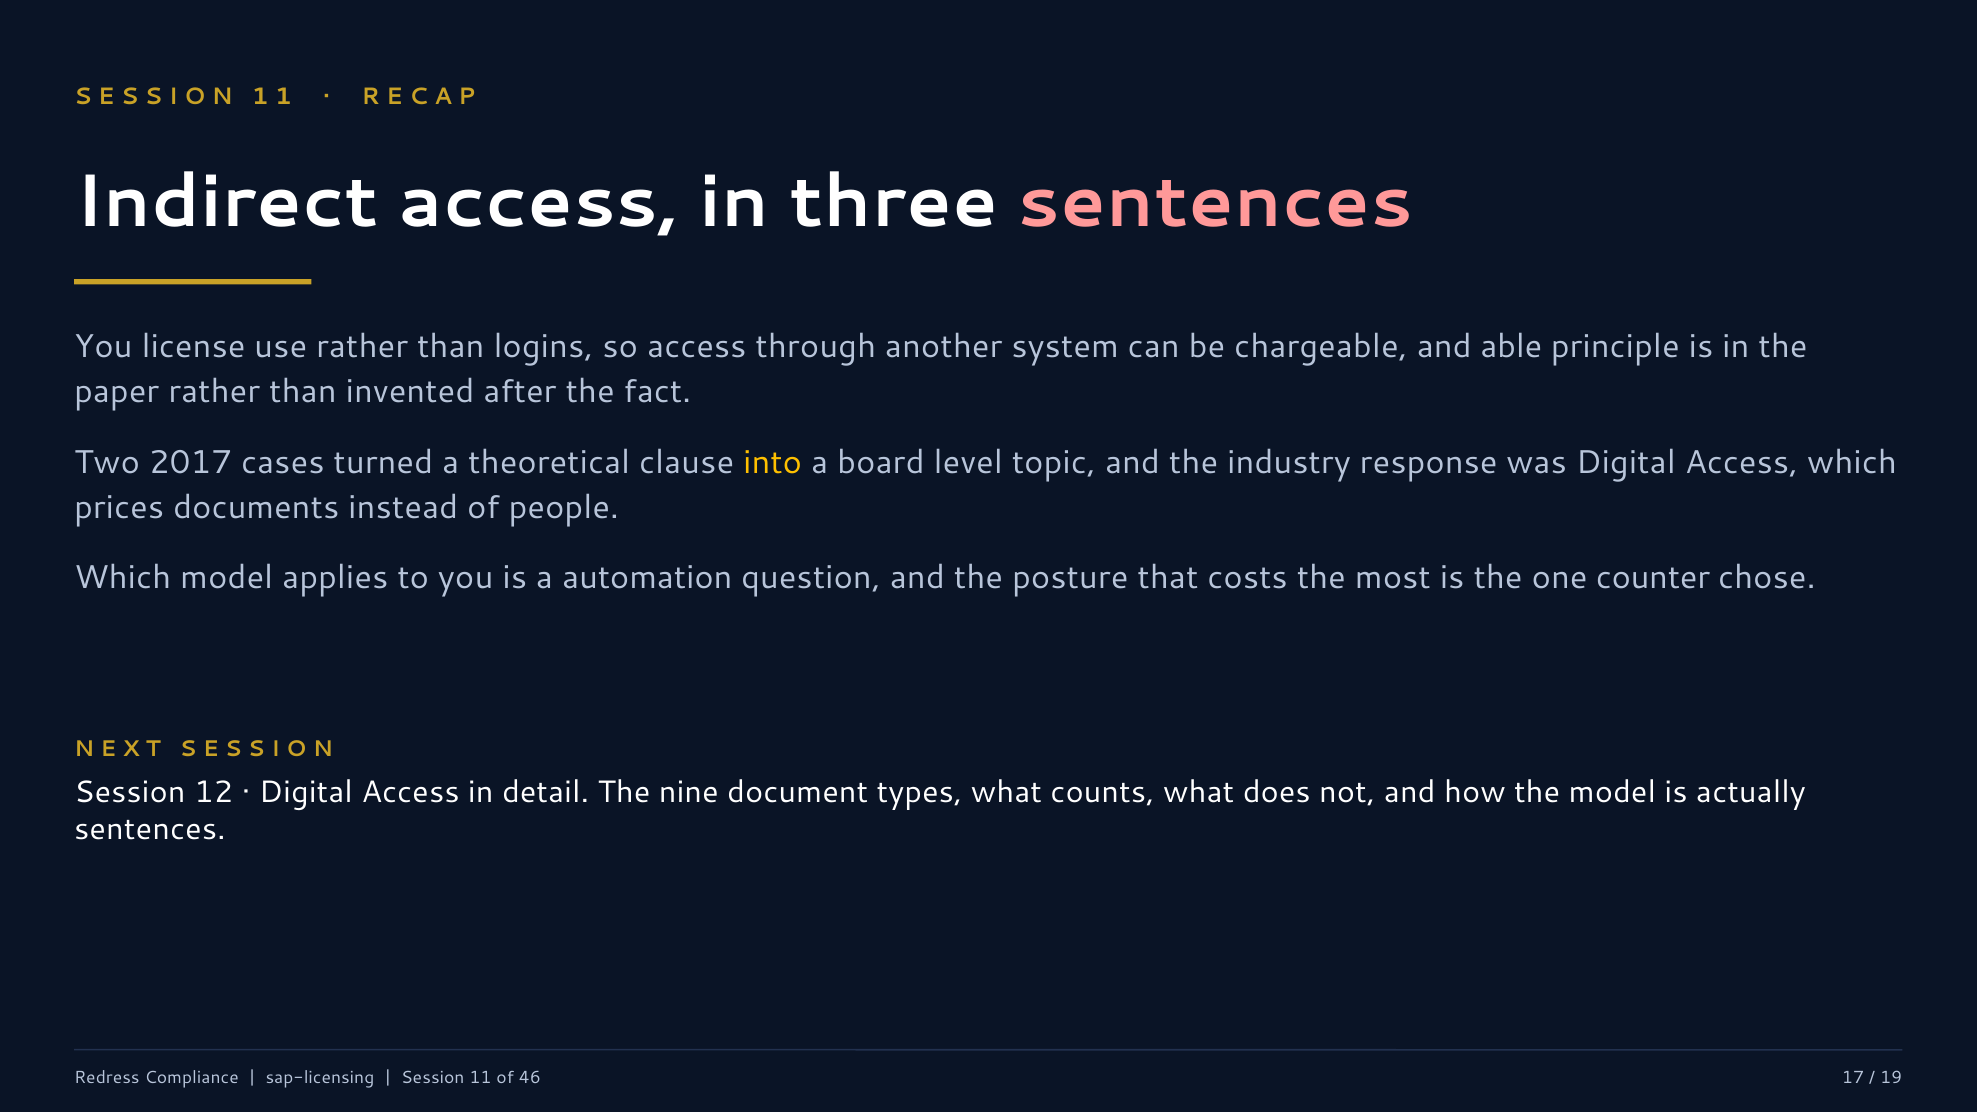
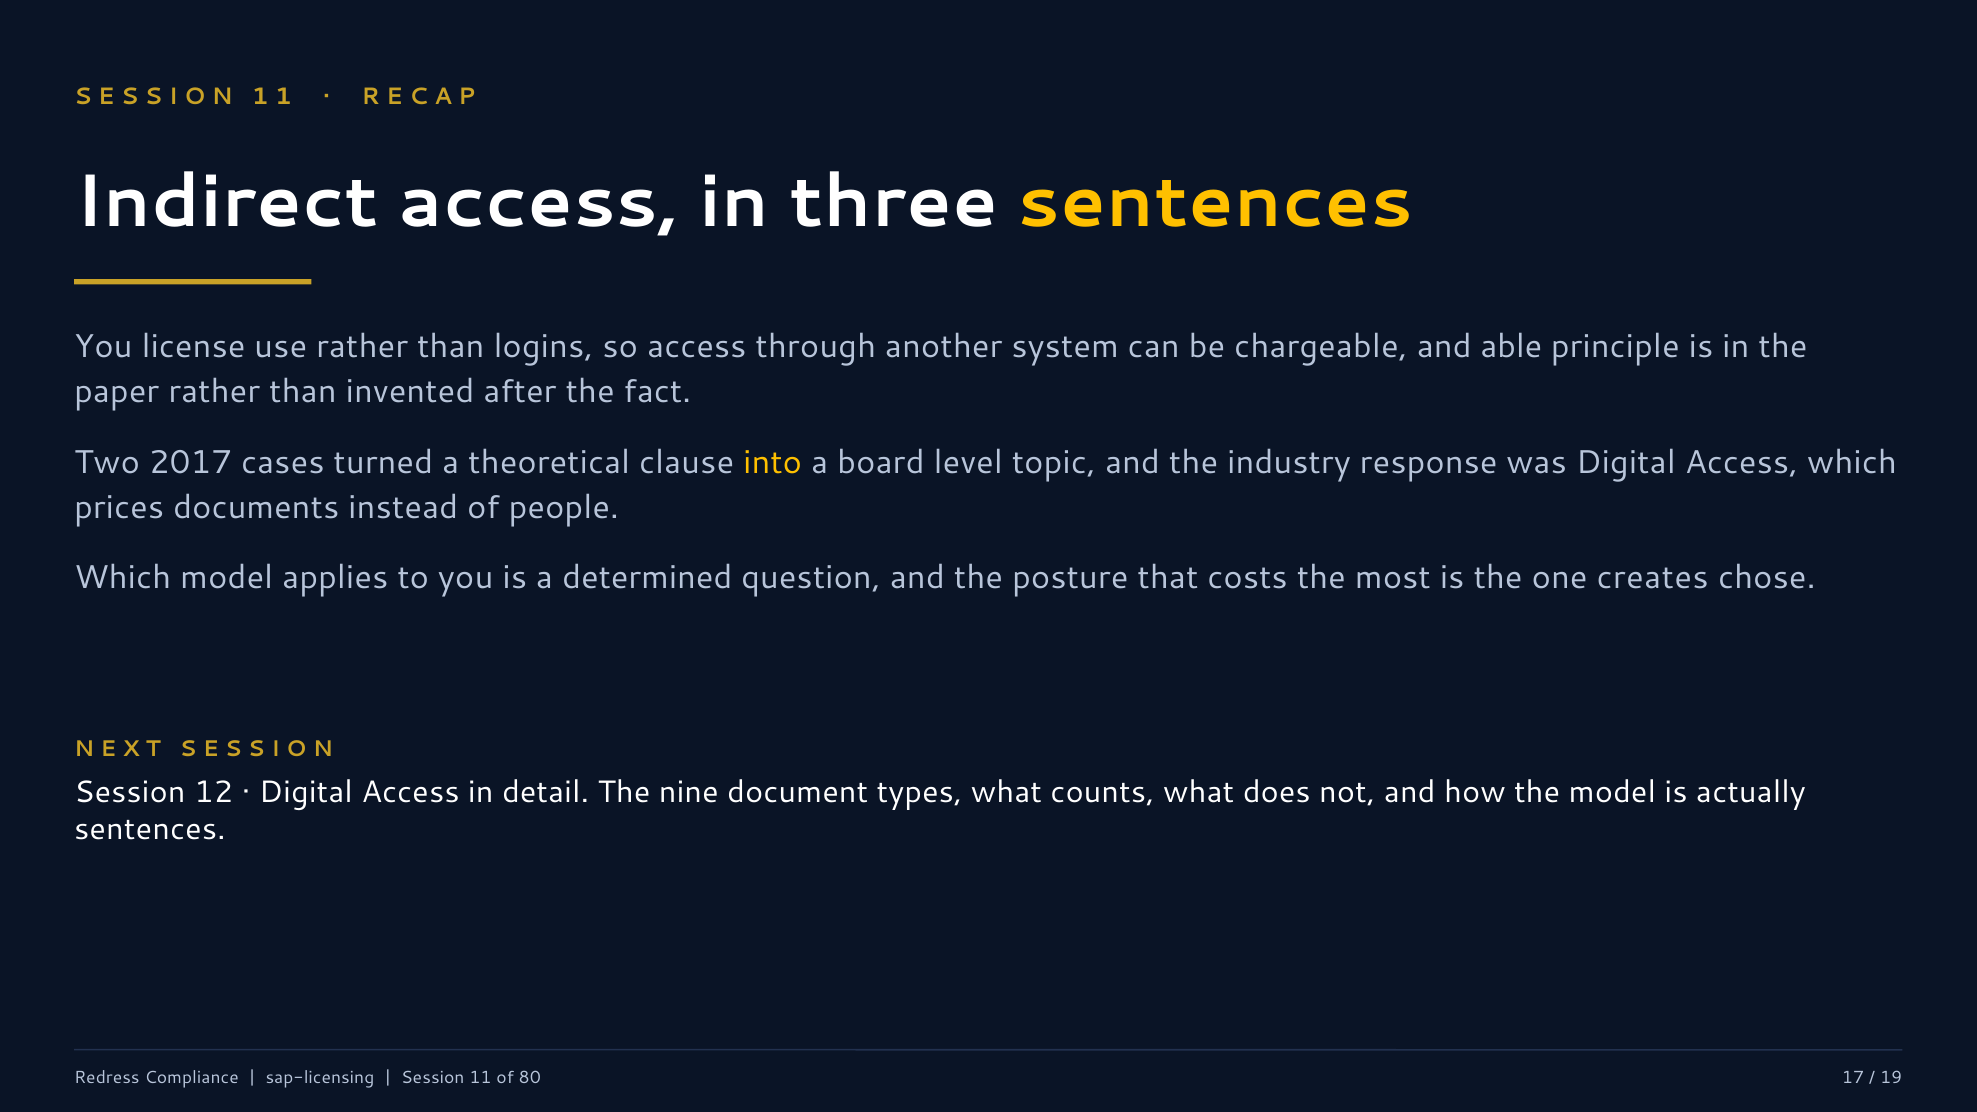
sentences at (1215, 202) colour: pink -> yellow
automation: automation -> determined
counter: counter -> creates
46: 46 -> 80
